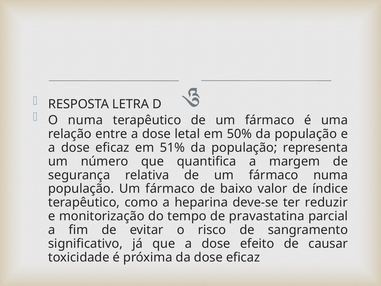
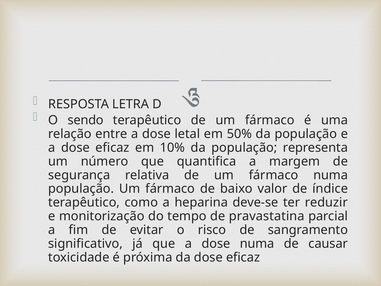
O numa: numa -> sendo
51%: 51% -> 10%
dose efeito: efeito -> numa
